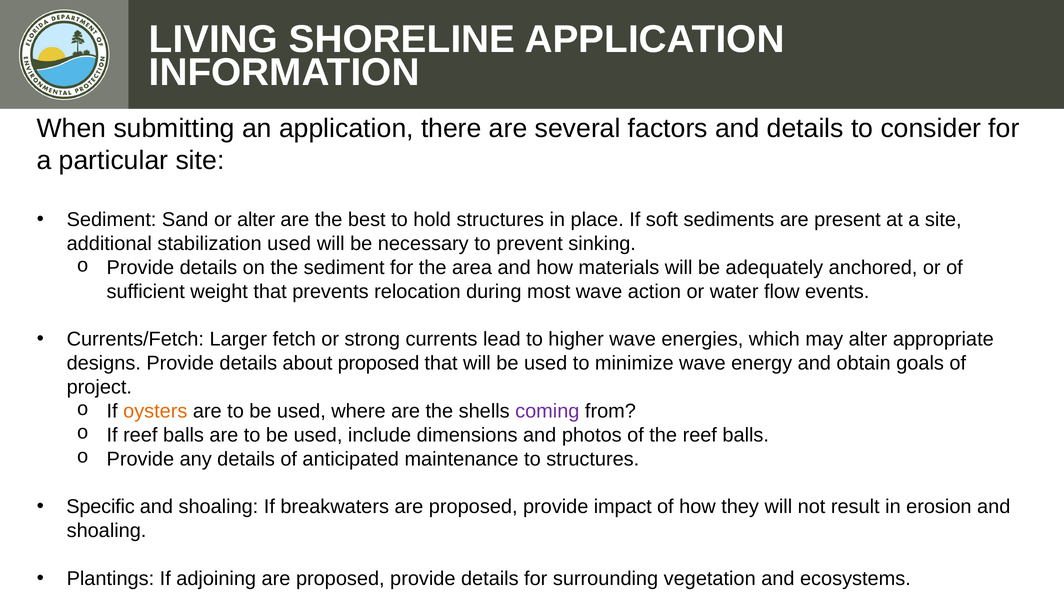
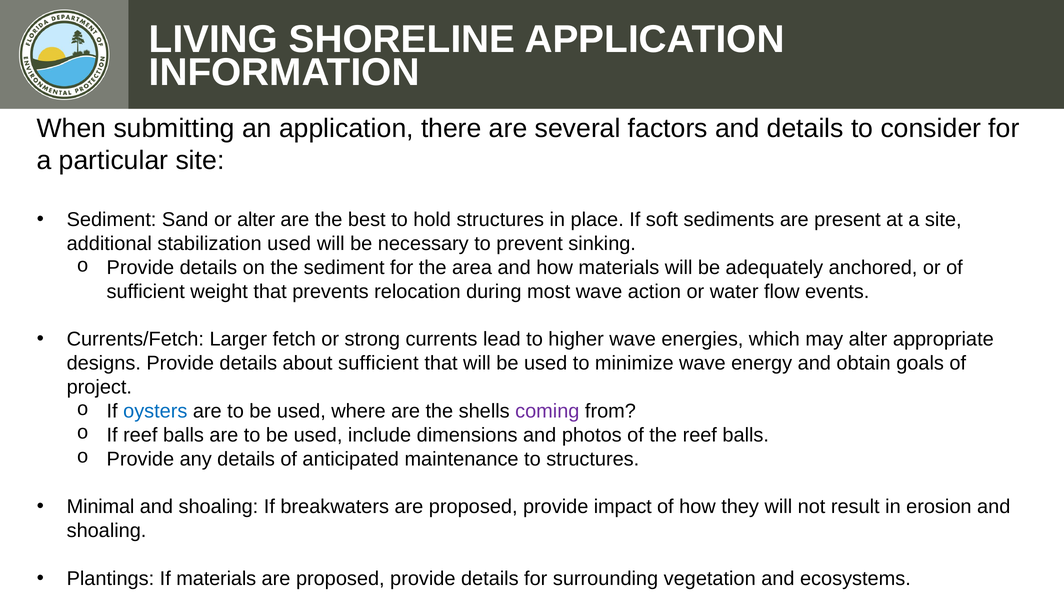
about proposed: proposed -> sufficient
oysters colour: orange -> blue
Specific: Specific -> Minimal
If adjoining: adjoining -> materials
